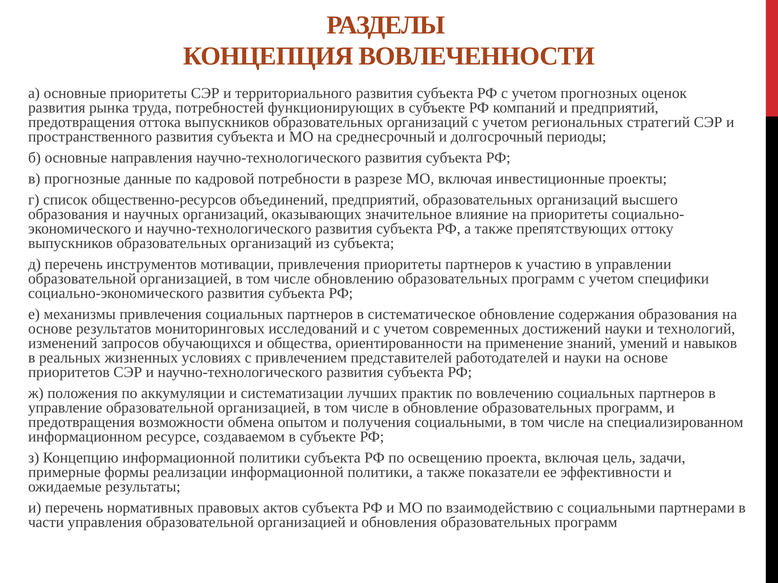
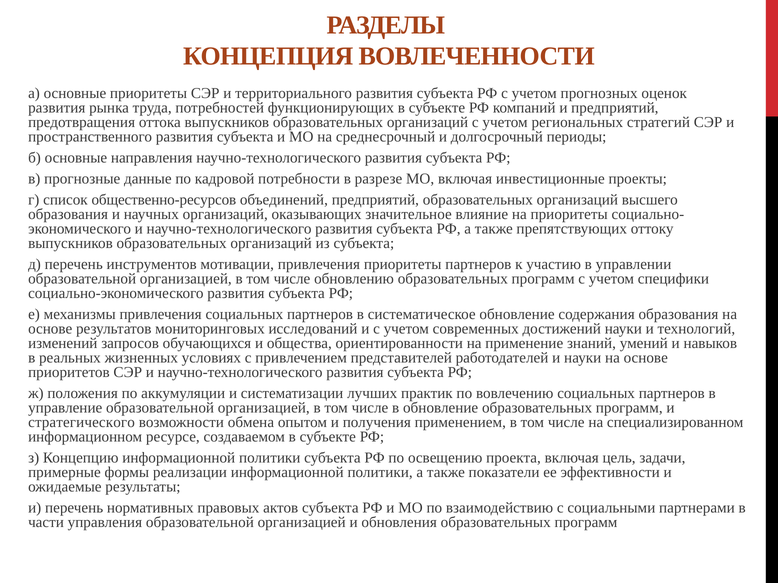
предотвращения at (82, 423): предотвращения -> стратегического
получения социальными: социальными -> применением
